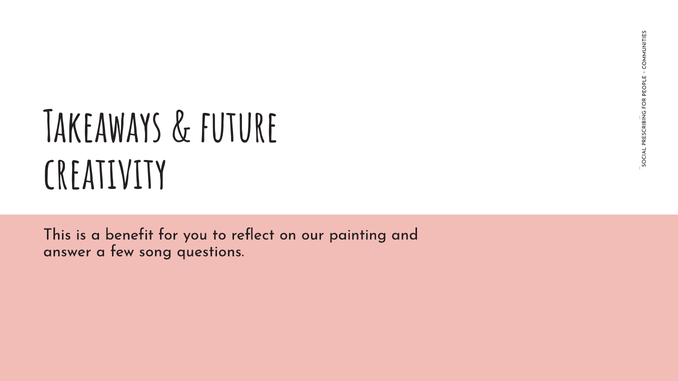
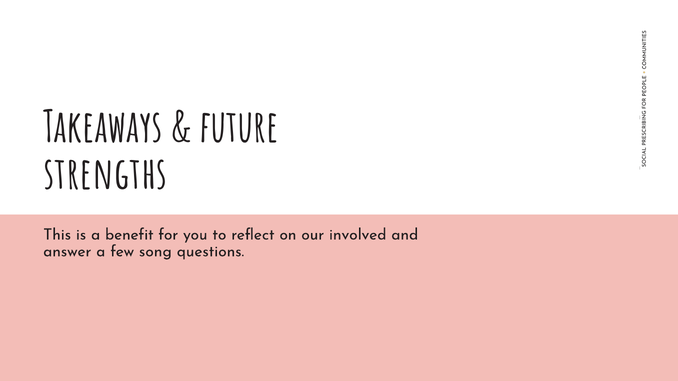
creativity: creativity -> strengths
painting: painting -> involved
